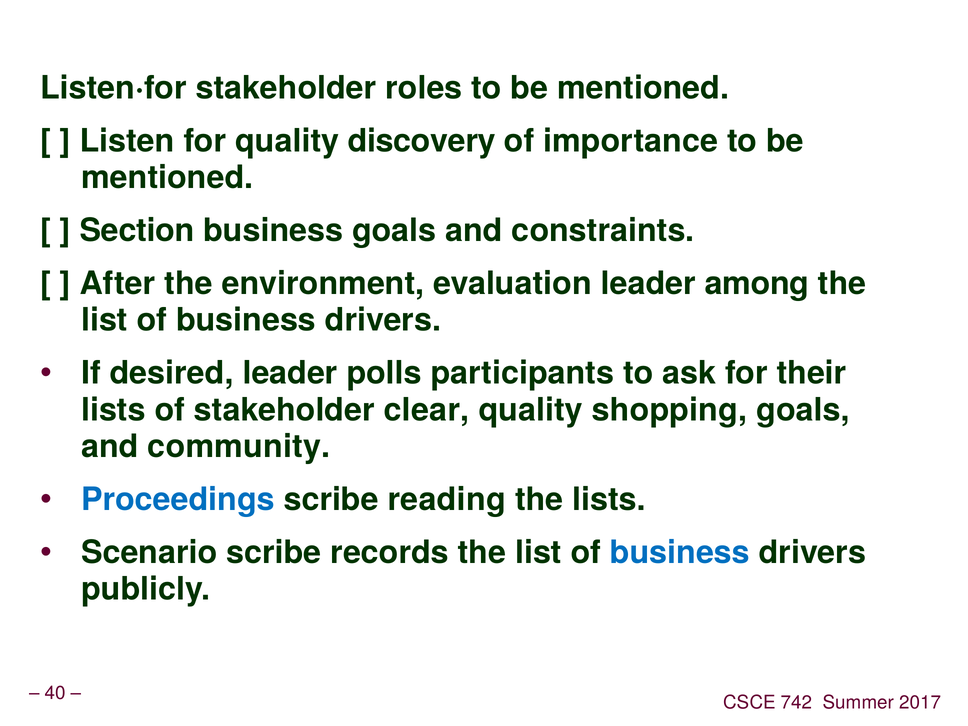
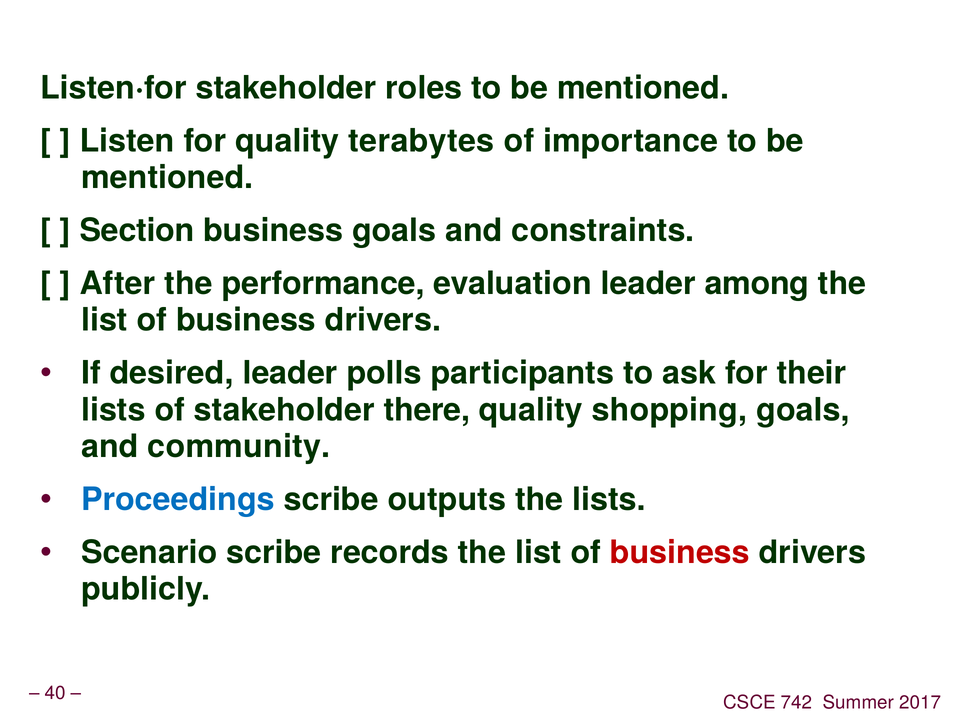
discovery: discovery -> terabytes
environment: environment -> performance
clear: clear -> there
reading: reading -> outputs
business at (680, 552) colour: blue -> red
